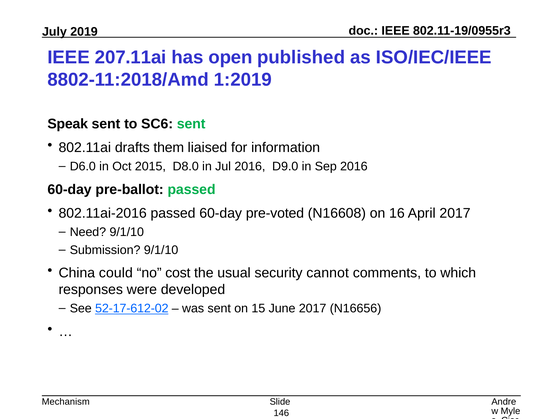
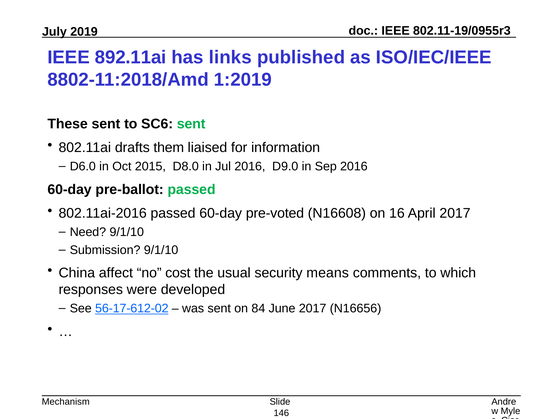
207.11ai: 207.11ai -> 892.11ai
open: open -> links
Speak: Speak -> These
could: could -> affect
cannot: cannot -> means
52-17-612-02: 52-17-612-02 -> 56-17-612-02
15: 15 -> 84
